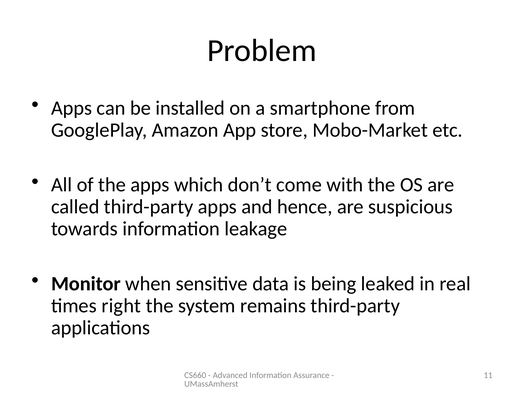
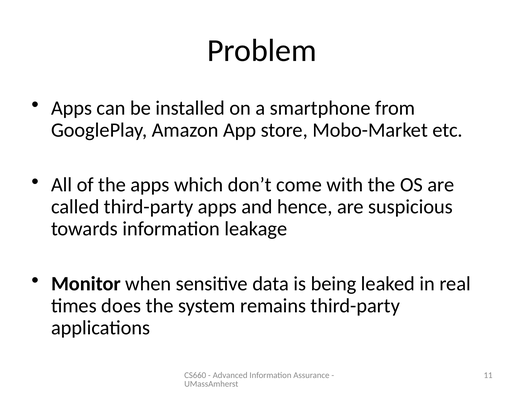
right: right -> does
